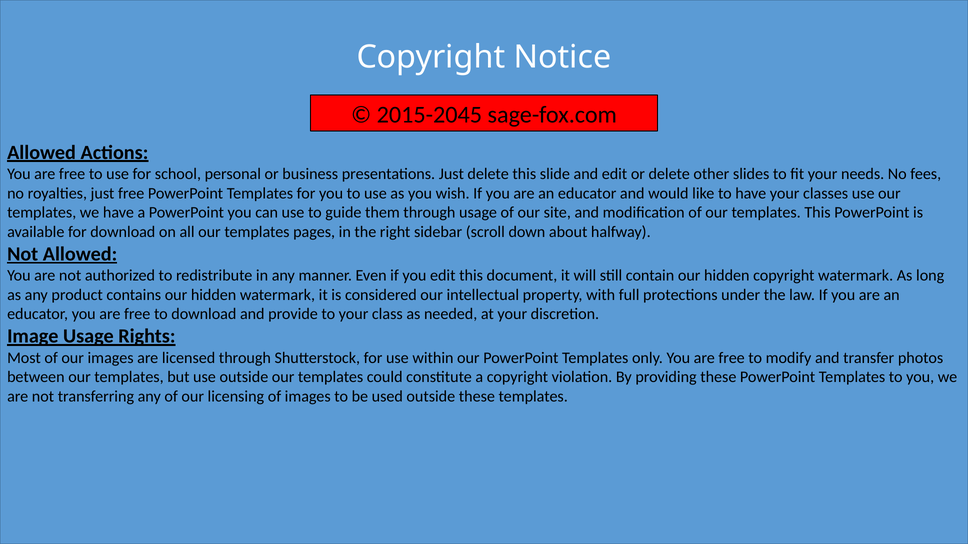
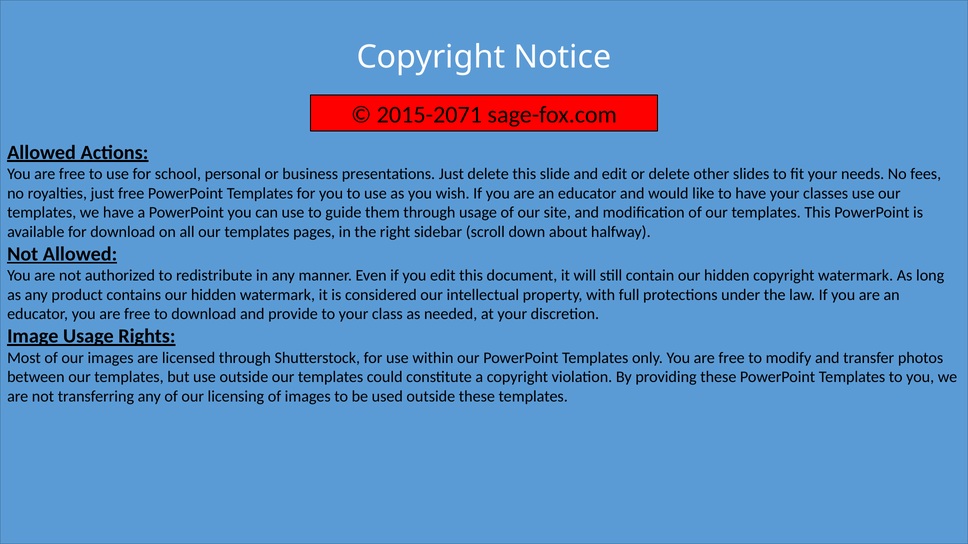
2015-2045: 2015-2045 -> 2015-2071
